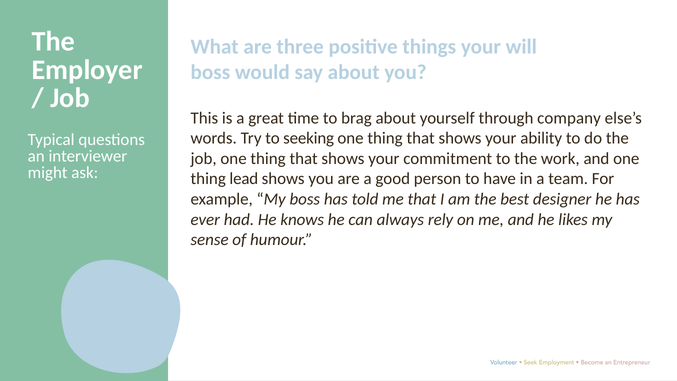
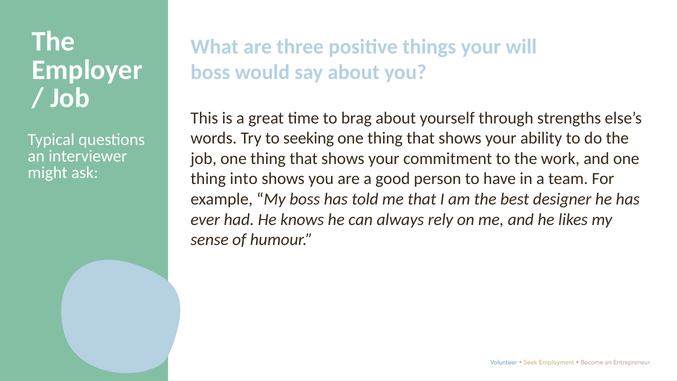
company: company -> strengths
lead: lead -> into
